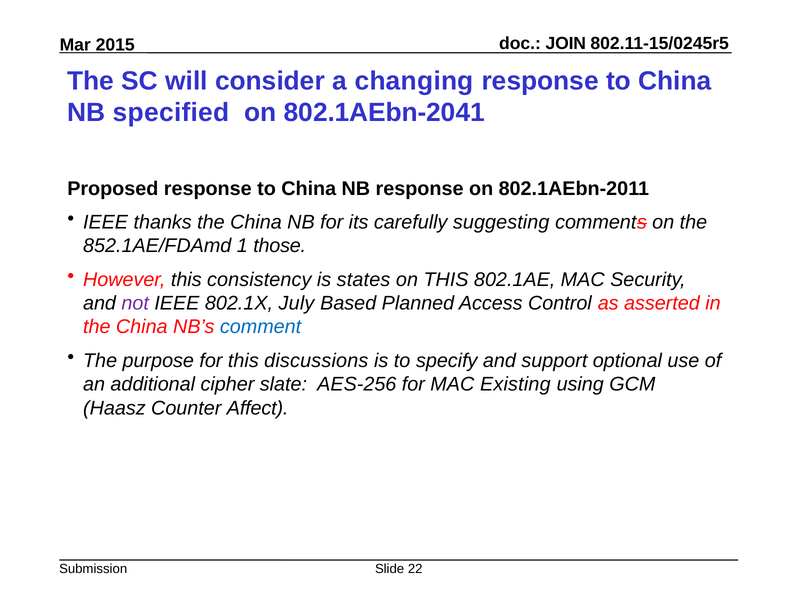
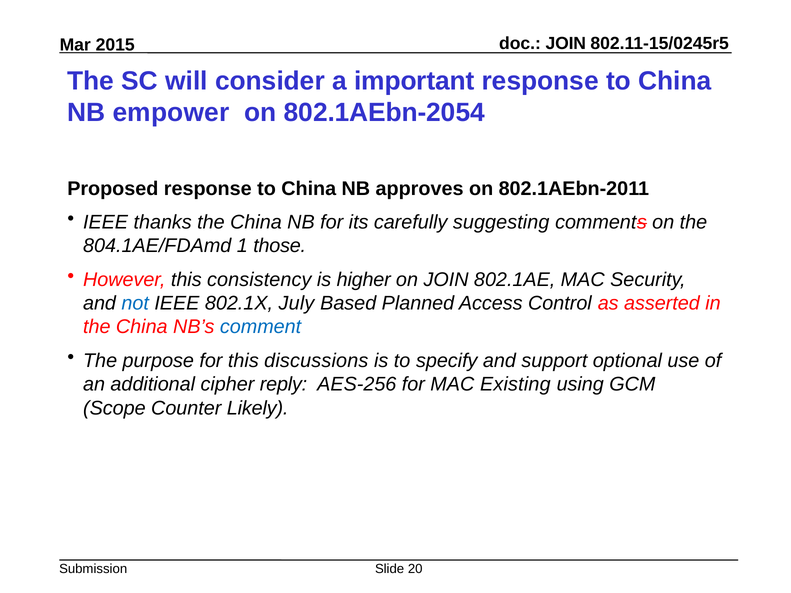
changing: changing -> important
specified: specified -> empower
802.1AEbn-2041: 802.1AEbn-2041 -> 802.1AEbn-2054
NB response: response -> approves
852.1AE/FDAmd: 852.1AE/FDAmd -> 804.1AE/FDAmd
states: states -> higher
on THIS: THIS -> JOIN
not colour: purple -> blue
slate: slate -> reply
Haasz: Haasz -> Scope
Affect: Affect -> Likely
22: 22 -> 20
